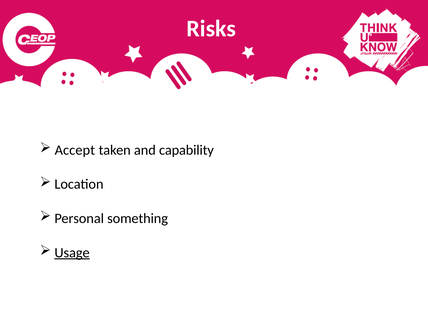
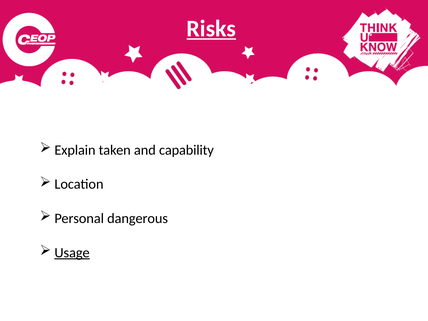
Risks underline: none -> present
Accept: Accept -> Explain
something: something -> dangerous
